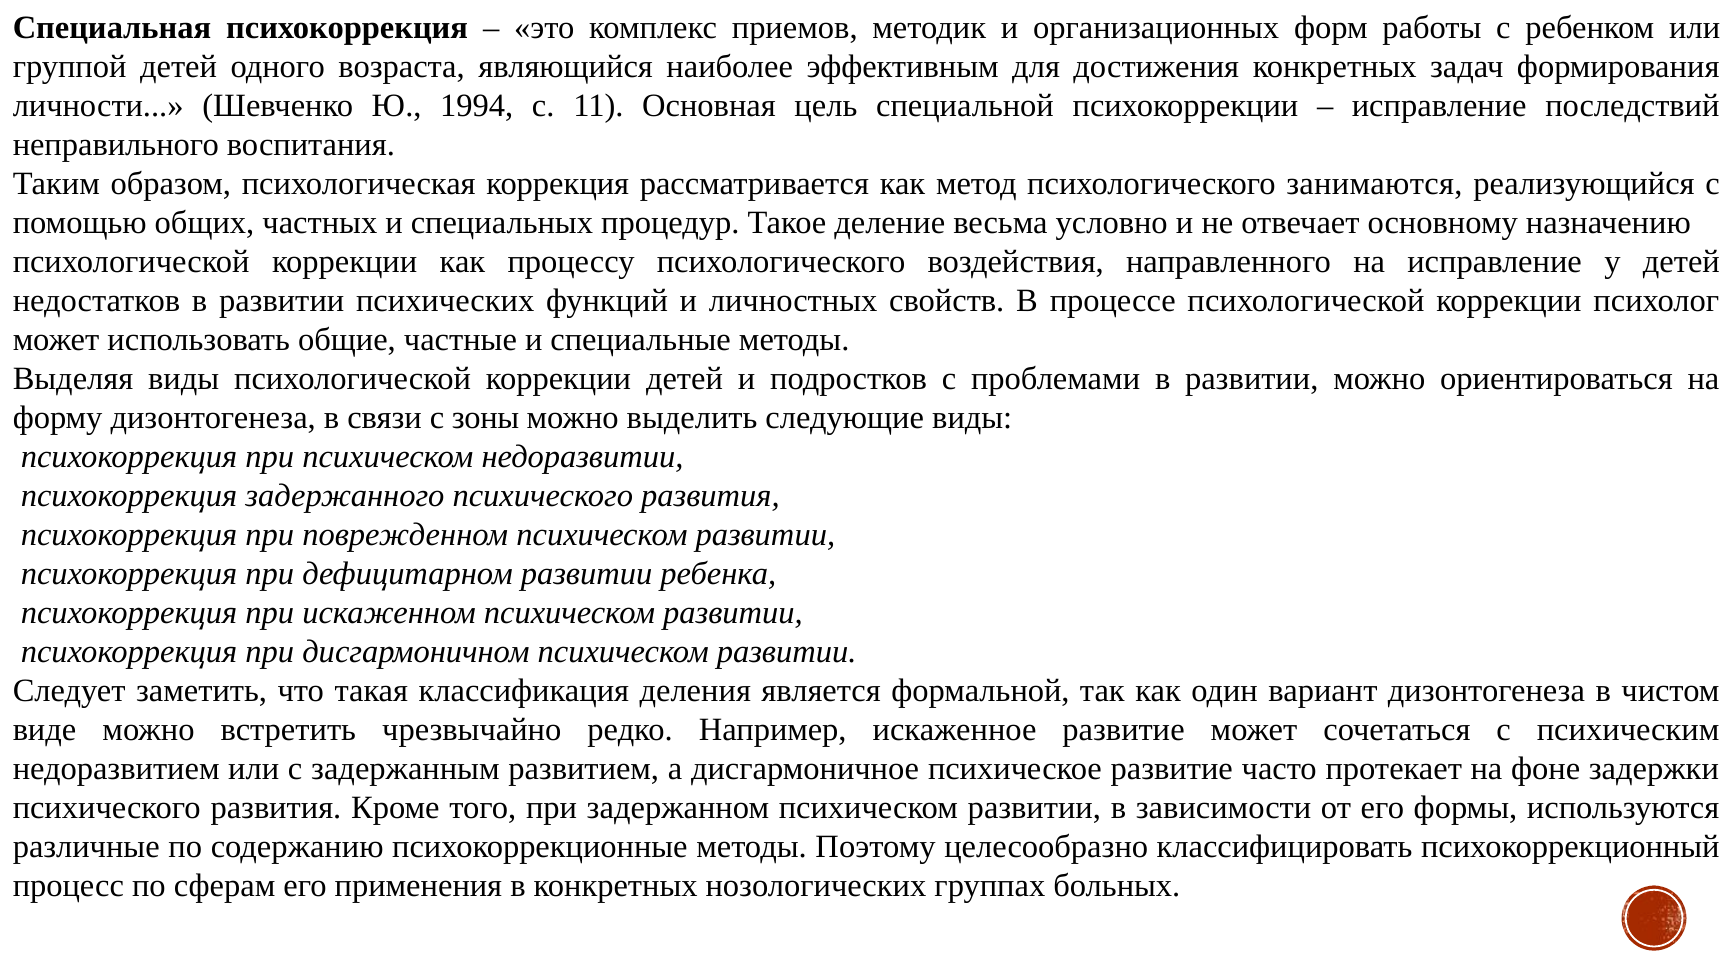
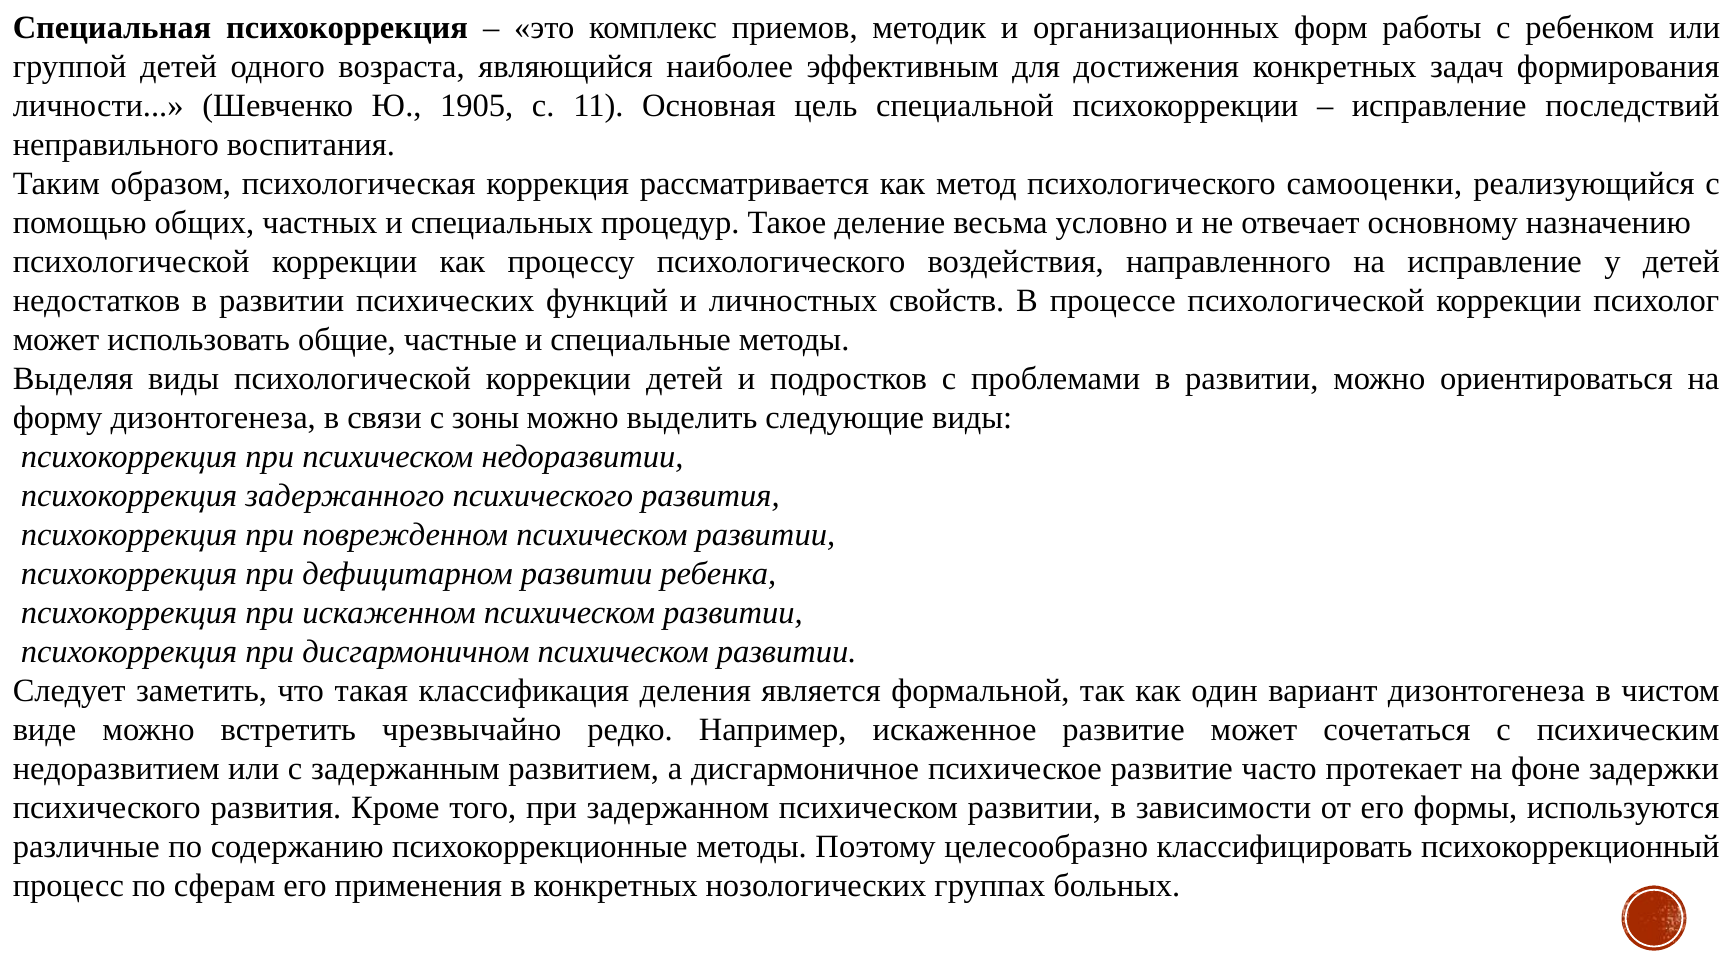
1994: 1994 -> 1905
занимаются: занимаются -> самооценки
